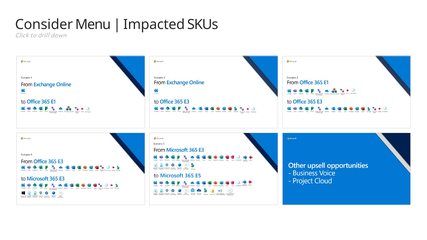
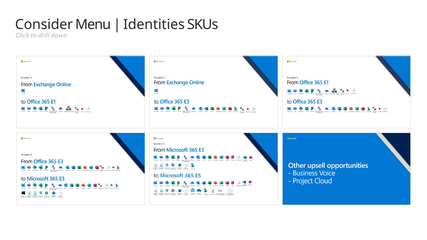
Impacted: Impacted -> Identities
